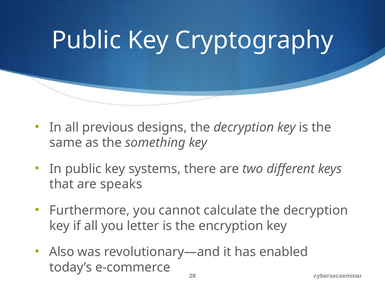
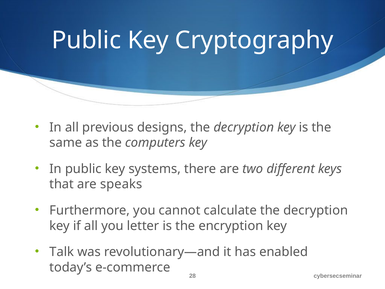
something: something -> computers
Also: Also -> Talk
